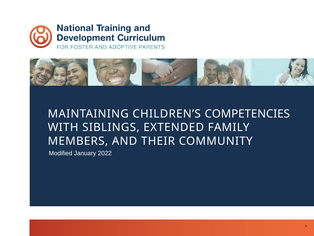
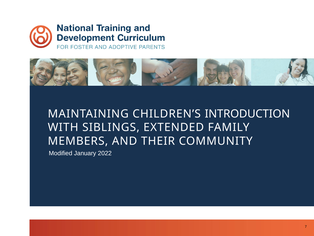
COMPETENCIES: COMPETENCIES -> INTRODUCTION
